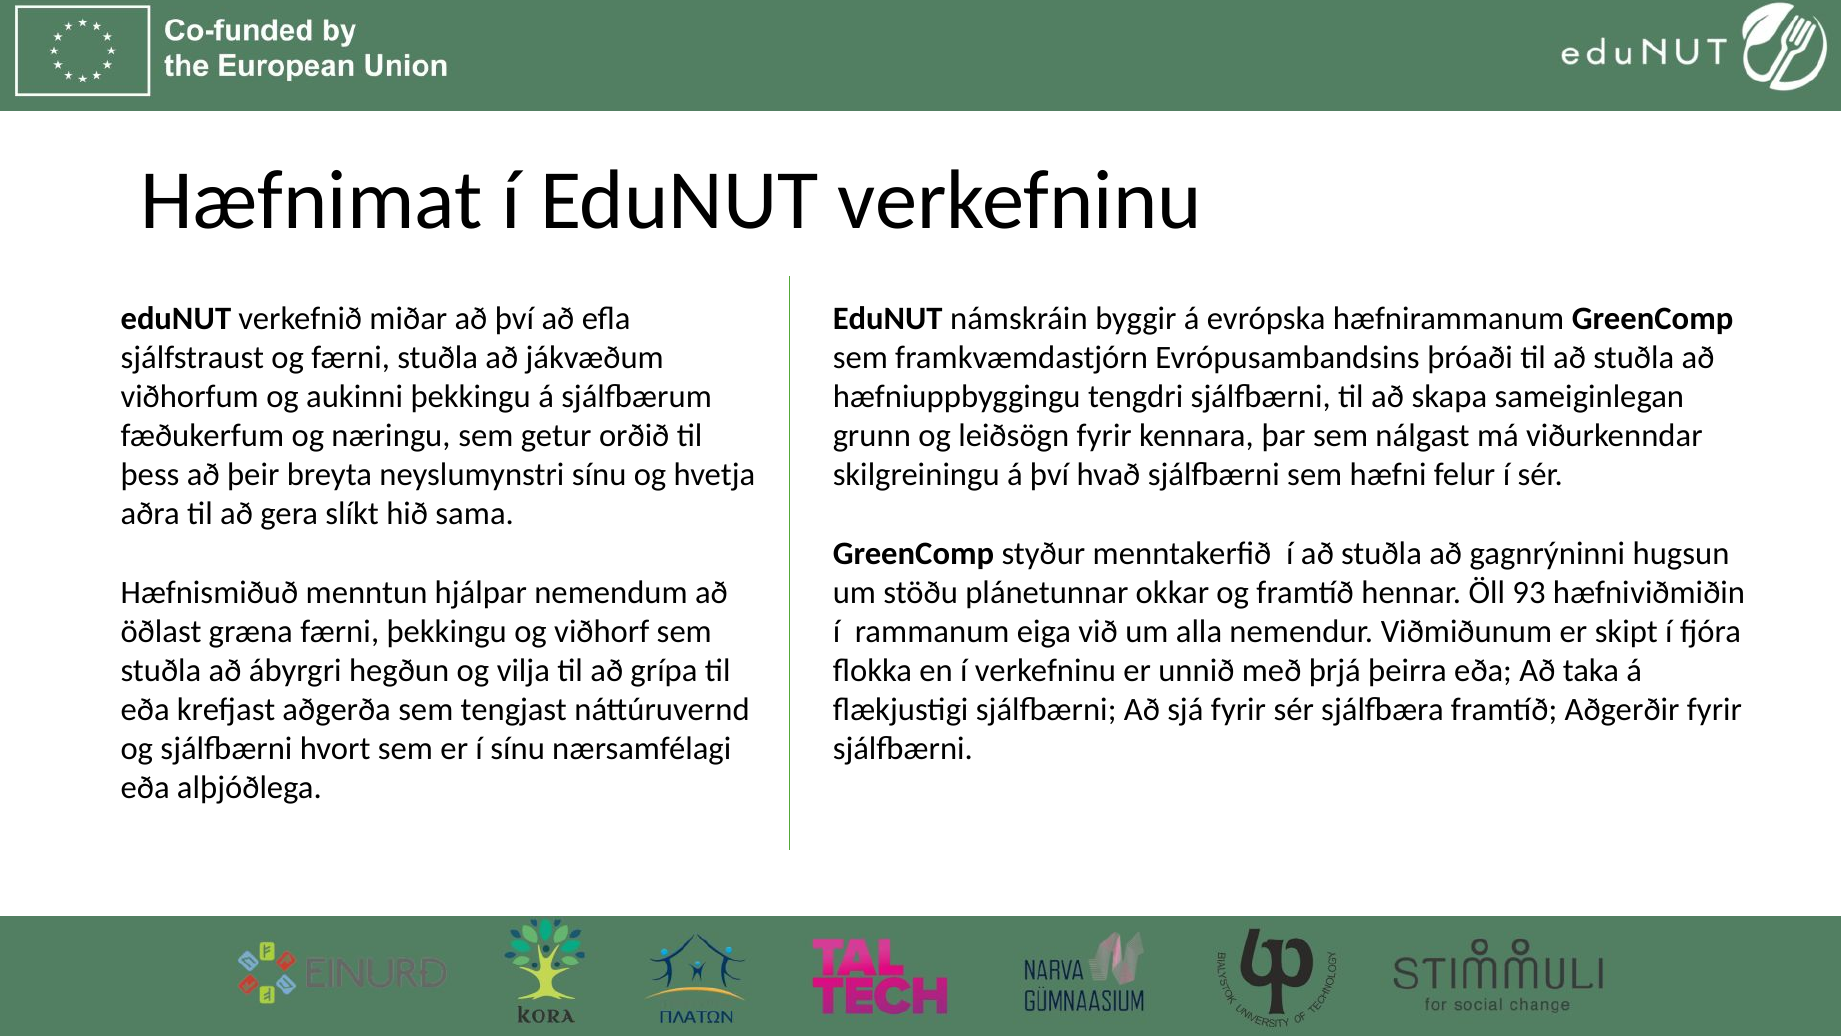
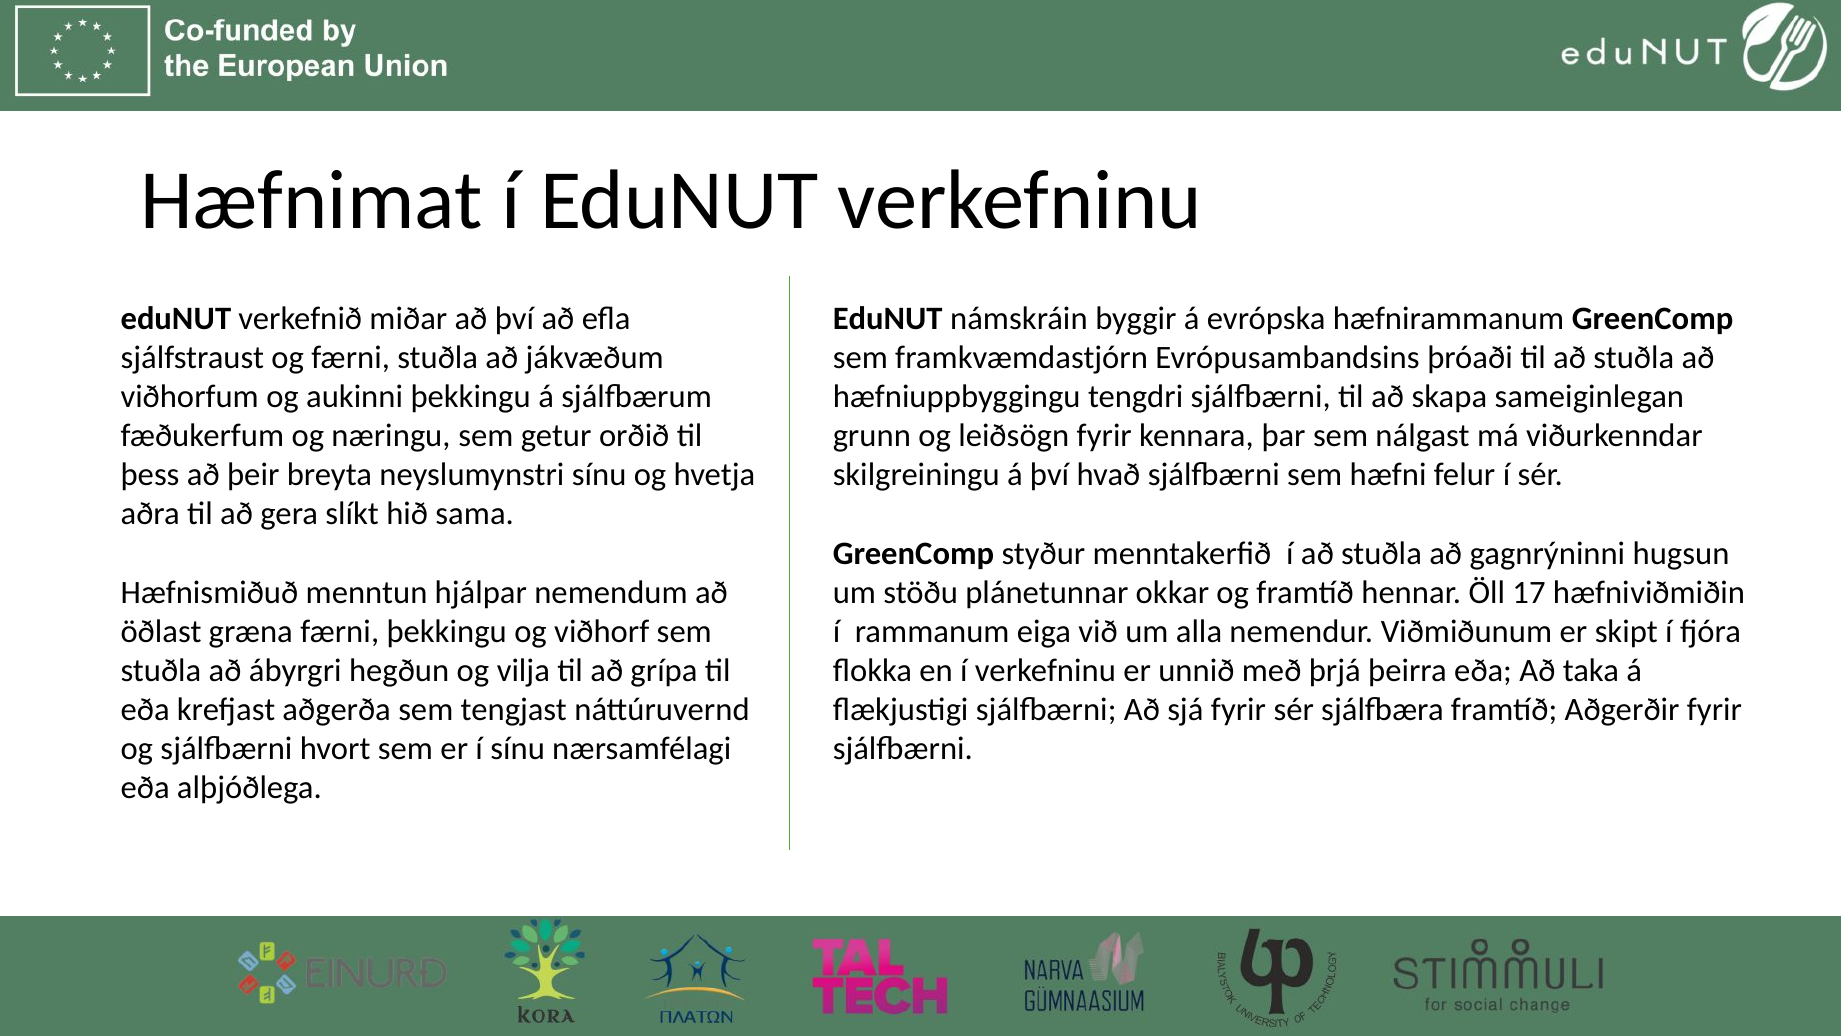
93: 93 -> 17
